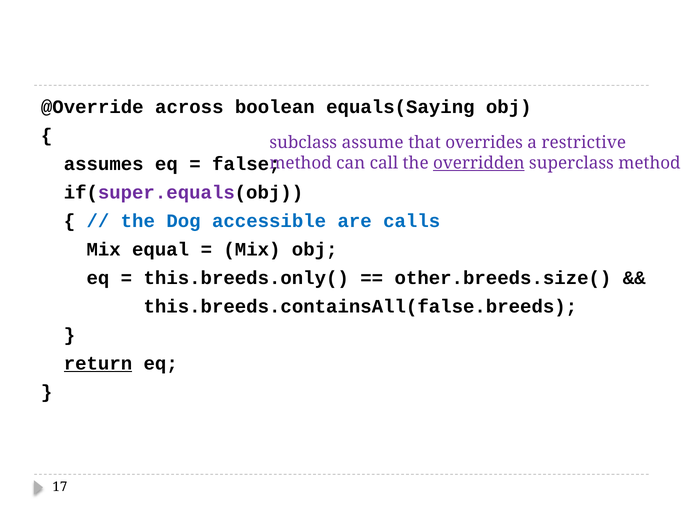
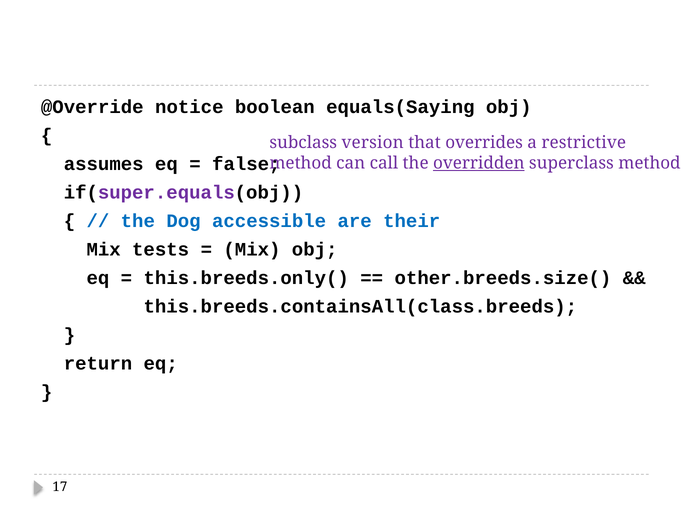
across: across -> notice
assume: assume -> version
calls: calls -> their
equal: equal -> tests
this.breeds.containsAll(false.breeds: this.breeds.containsAll(false.breeds -> this.breeds.containsAll(class.breeds
return underline: present -> none
